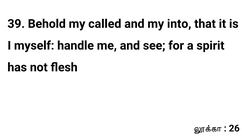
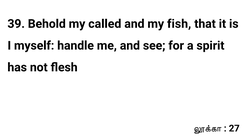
into: into -> fish
26: 26 -> 27
